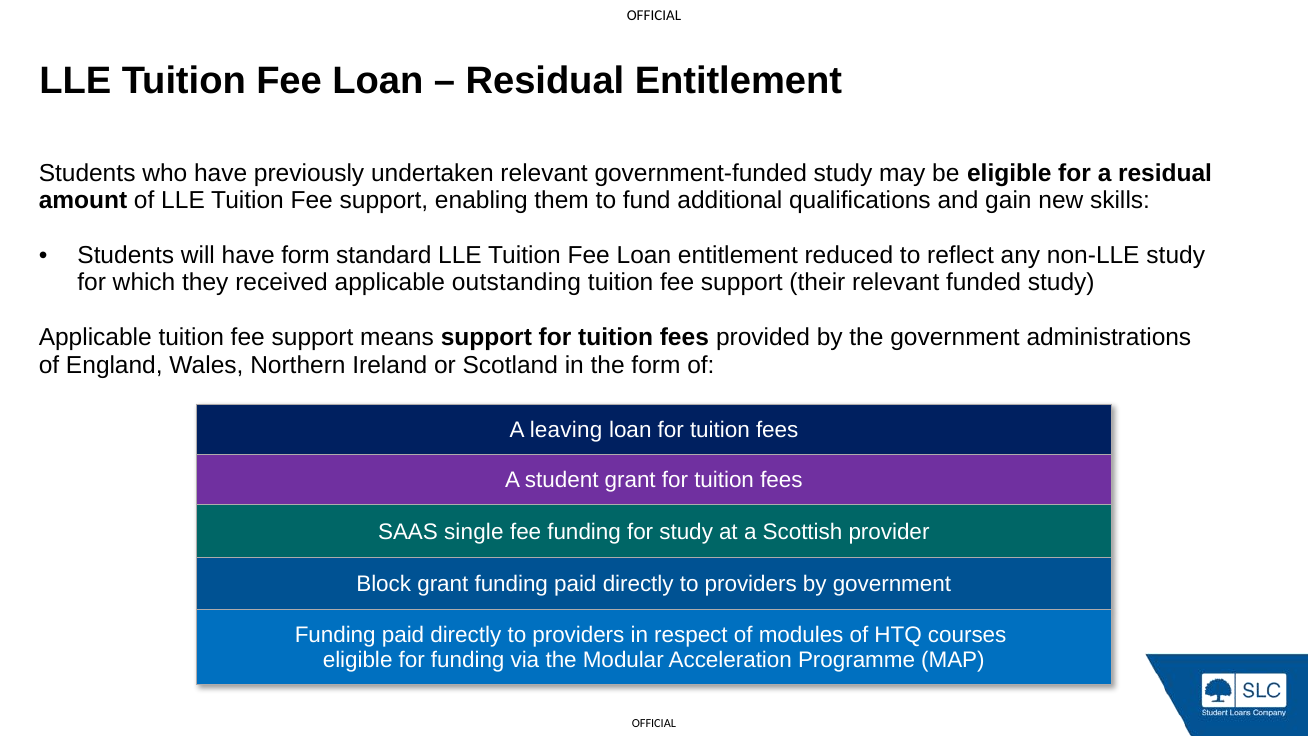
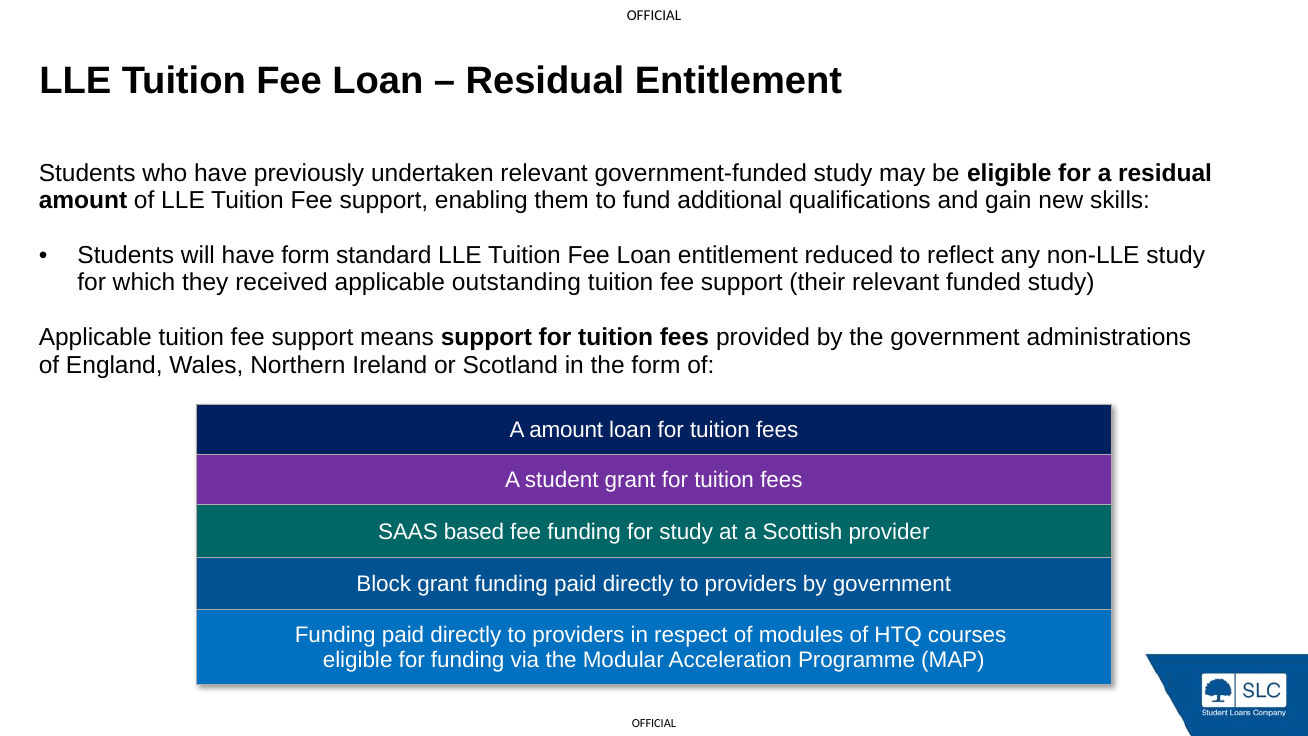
A leaving: leaving -> amount
single: single -> based
